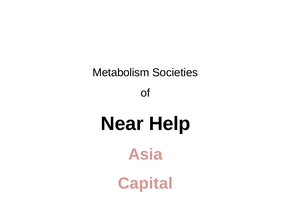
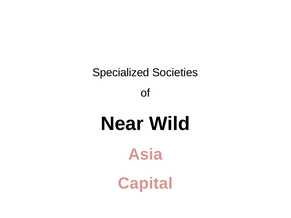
Metabolism: Metabolism -> Specialized
Help: Help -> Wild
